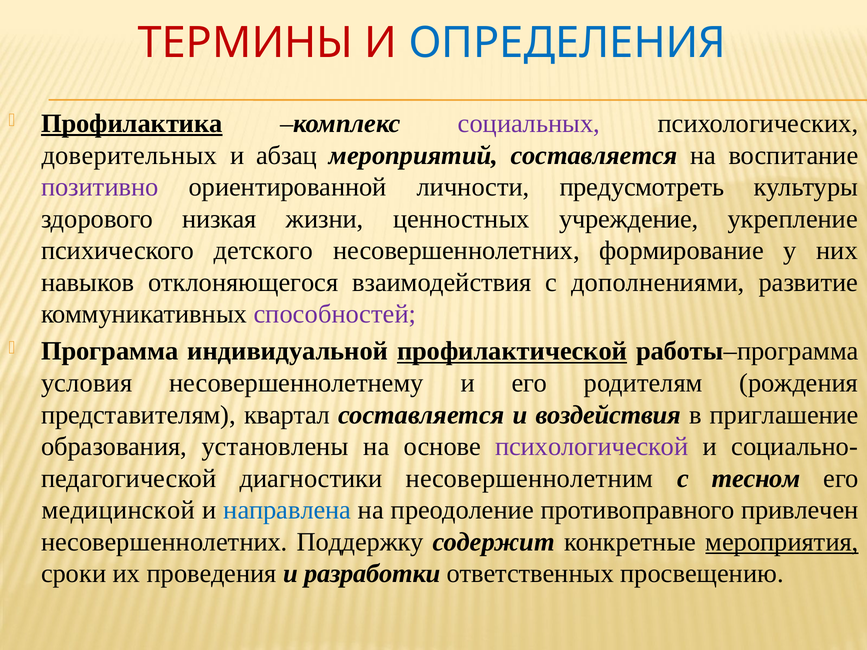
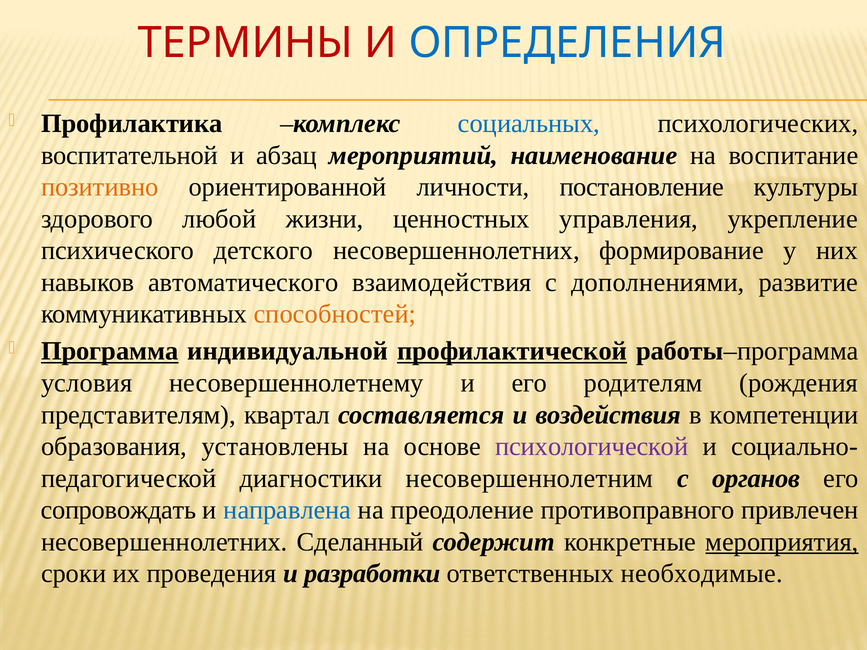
Профилактика underline: present -> none
социальных colour: purple -> blue
доверительных: доверительных -> воспитательной
мероприятий составляется: составляется -> наименование
позитивно colour: purple -> orange
предусмотреть: предусмотреть -> постановление
низкая: низкая -> любой
учреждение: учреждение -> управления
отклоняющегося: отклоняющегося -> автоматического
способностей colour: purple -> orange
Программа underline: none -> present
приглашение: приглашение -> компетенции
тесном: тесном -> органов
медицинской: медицинской -> сопровождать
Поддержку: Поддержку -> Сделанный
просвещению: просвещению -> необходимые
